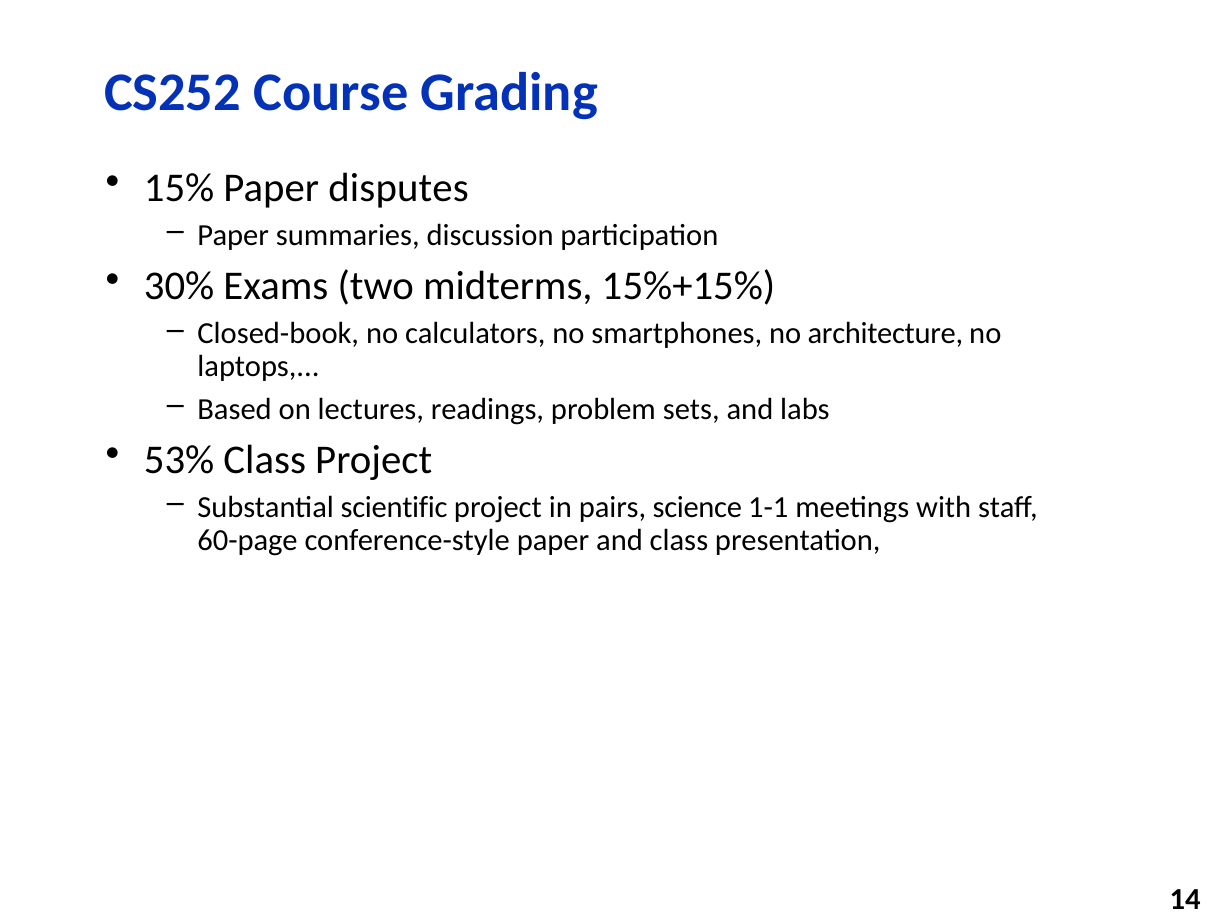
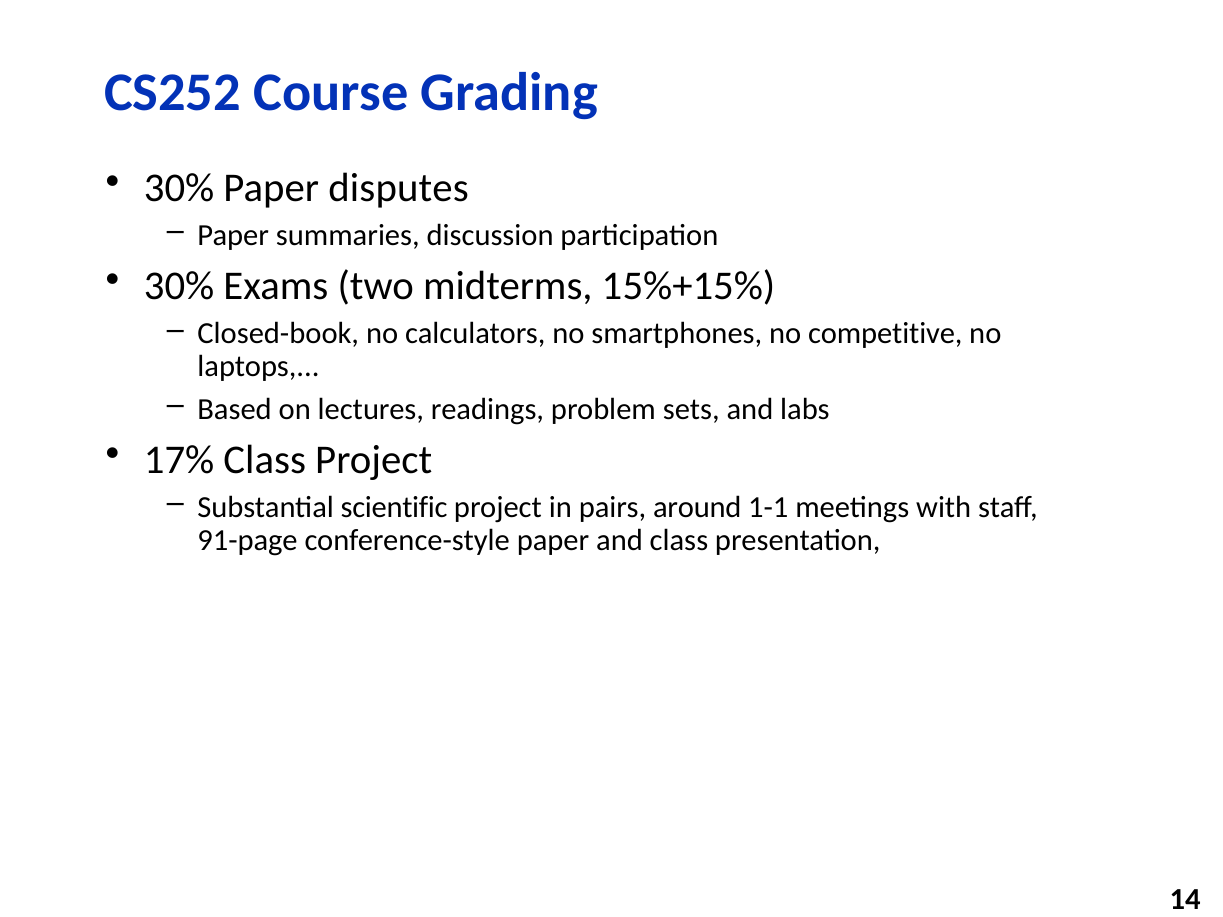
15% at (179, 188): 15% -> 30%
architecture: architecture -> competitive
53%: 53% -> 17%
science: science -> around
60-page: 60-page -> 91-page
